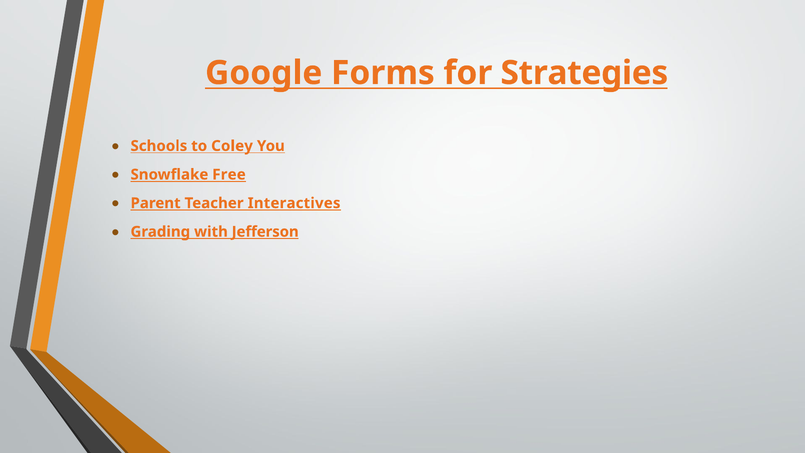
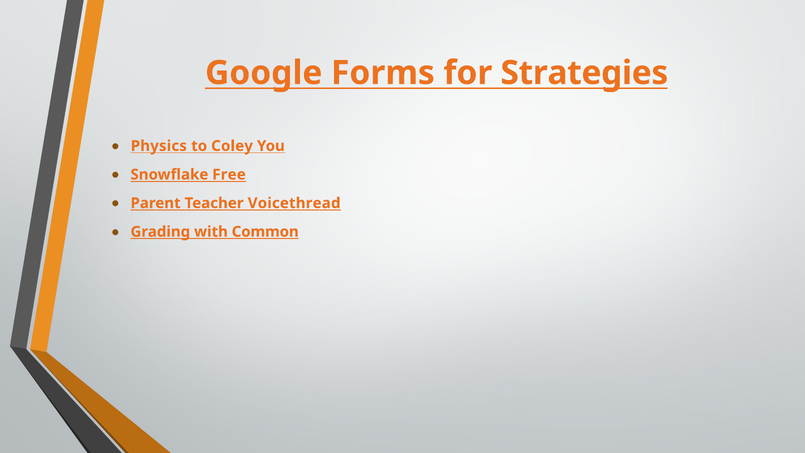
Schools: Schools -> Physics
Interactives: Interactives -> Voicethread
Jefferson: Jefferson -> Common
